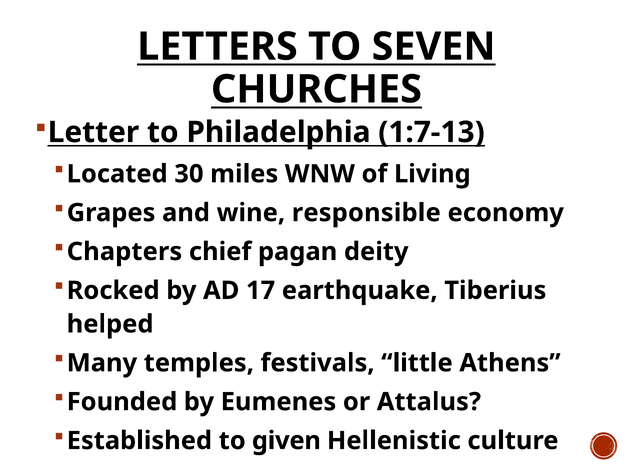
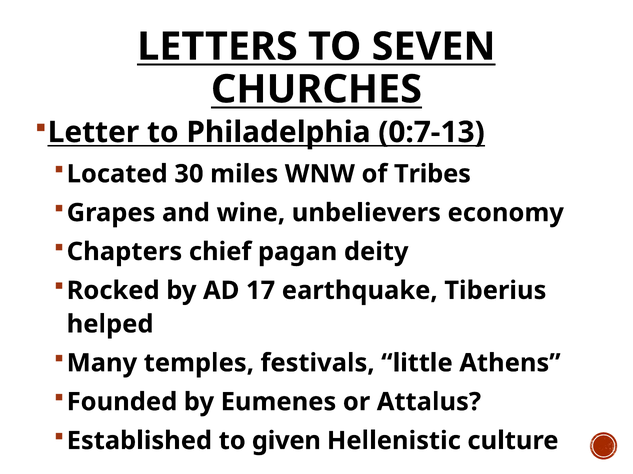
1:7-13: 1:7-13 -> 0:7-13
Living: Living -> Tribes
responsible: responsible -> unbelievers
